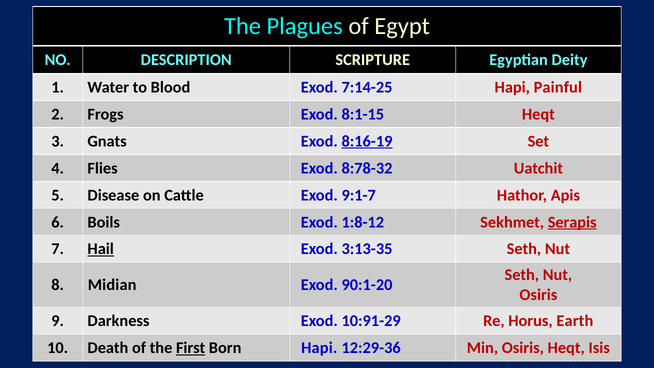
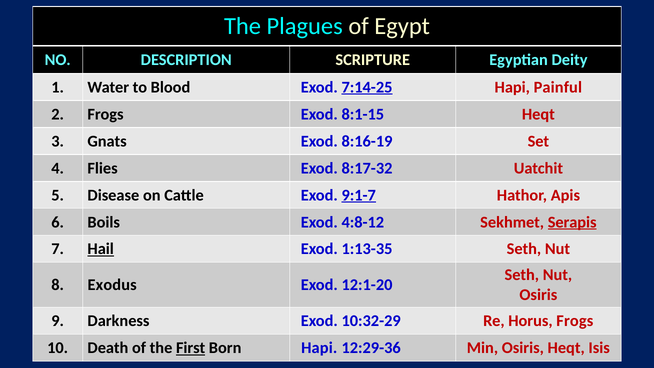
7:14-25 underline: none -> present
8:16-19 underline: present -> none
8:78-32: 8:78-32 -> 8:17-32
9:1-7 underline: none -> present
1:8-12: 1:8-12 -> 4:8-12
3:13-35: 3:13-35 -> 1:13-35
Midian: Midian -> Exodus
90:1-20: 90:1-20 -> 12:1-20
10:91-29: 10:91-29 -> 10:32-29
Horus Earth: Earth -> Frogs
